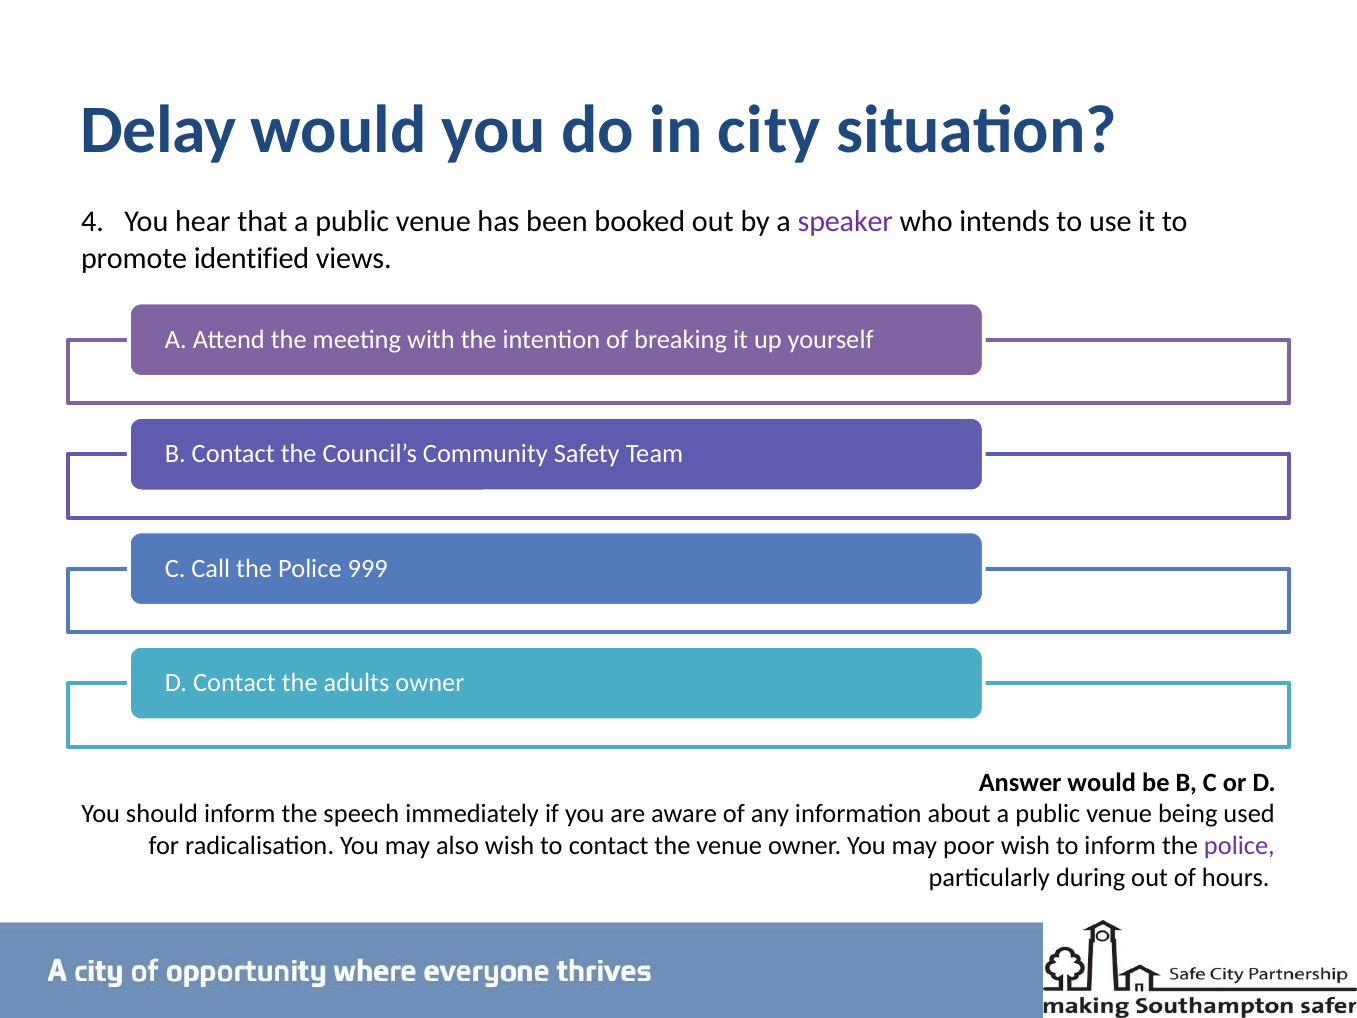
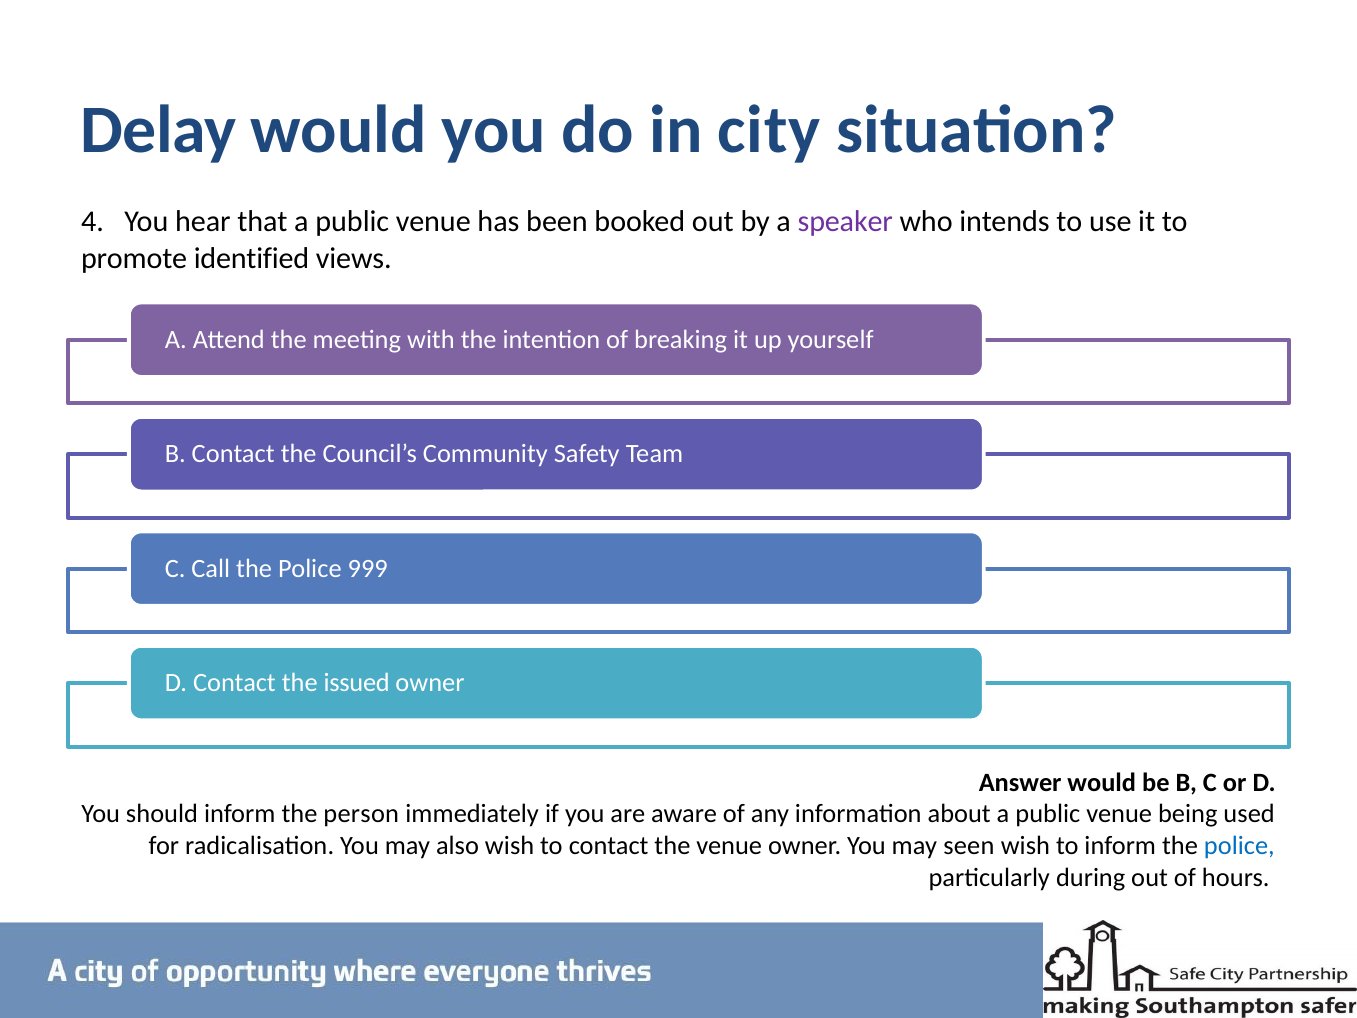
adults: adults -> issued
speech: speech -> person
poor: poor -> seen
police at (1239, 846) colour: purple -> blue
